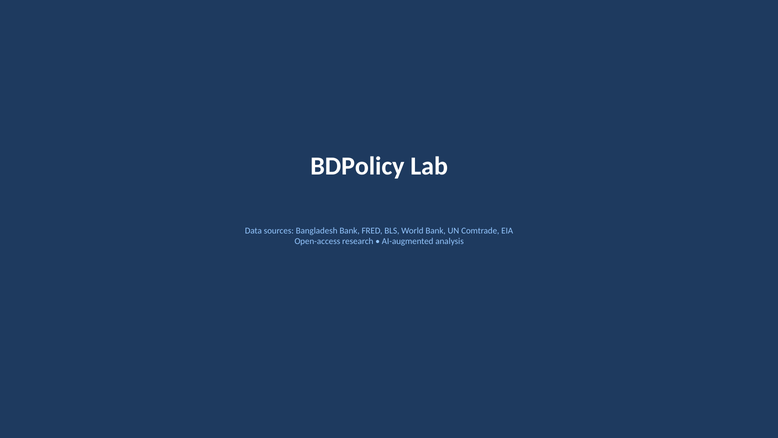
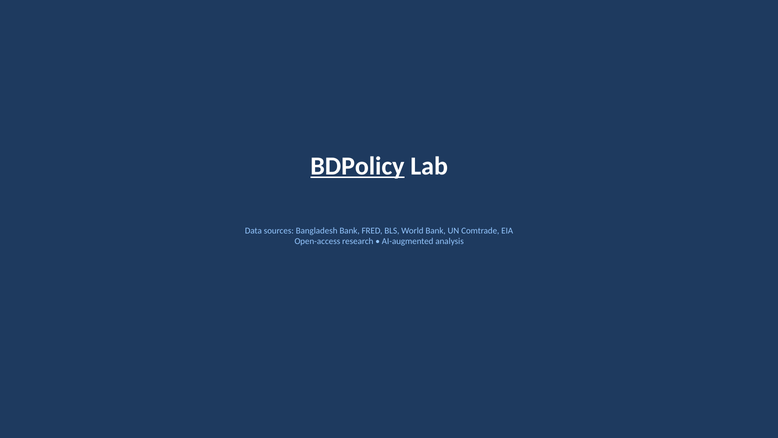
BDPolicy underline: none -> present
